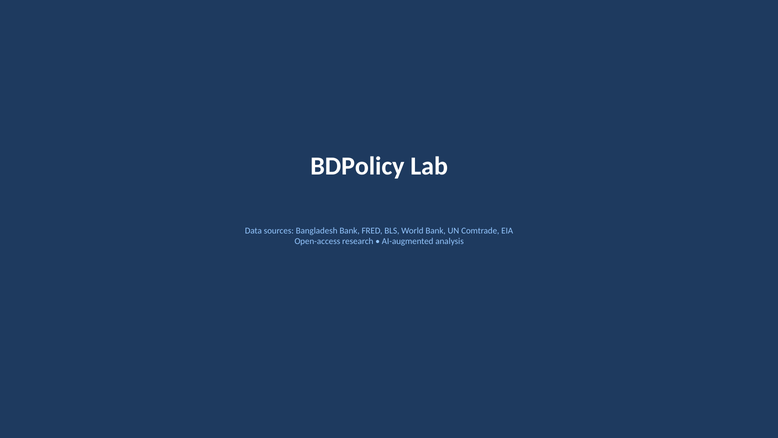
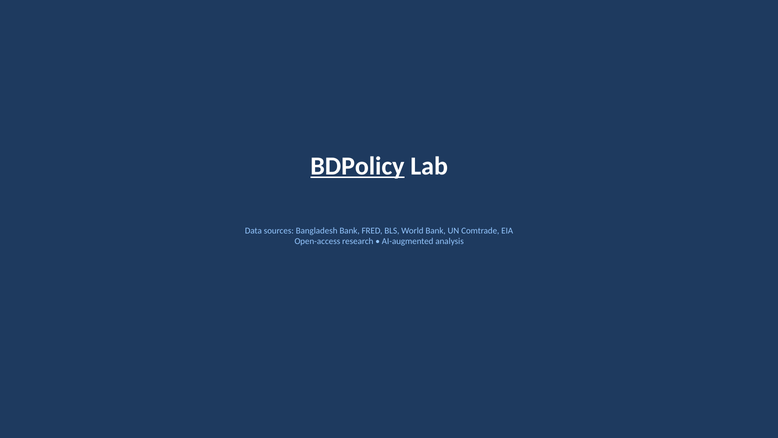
BDPolicy underline: none -> present
